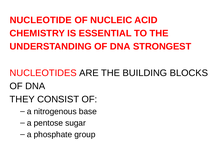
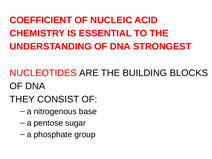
NUCLEOTIDE: NUCLEOTIDE -> COEFFICIENT
